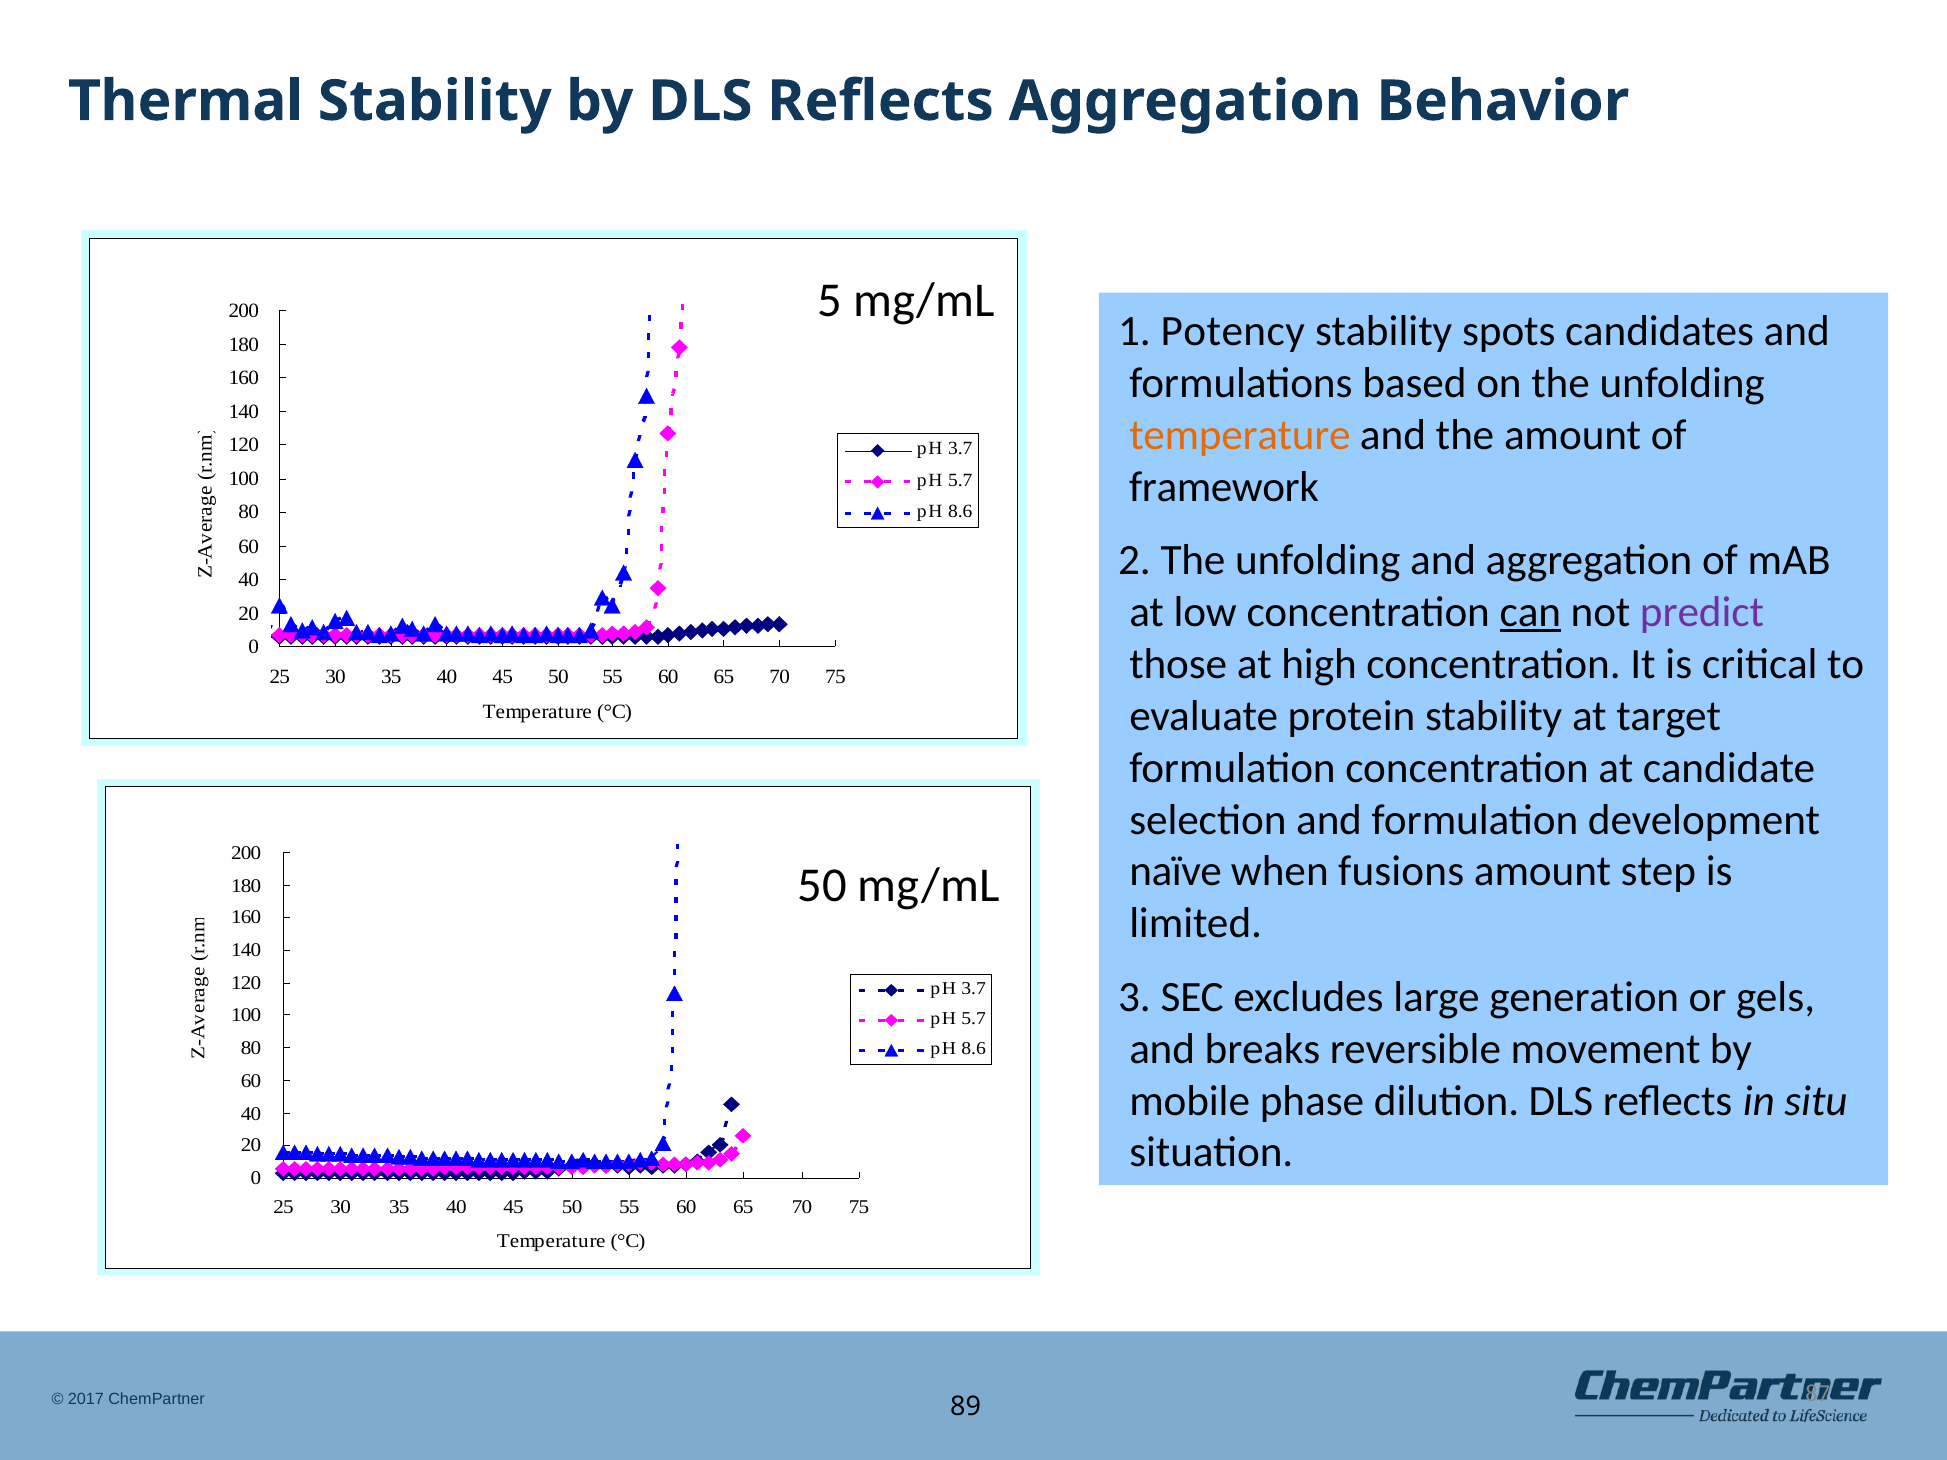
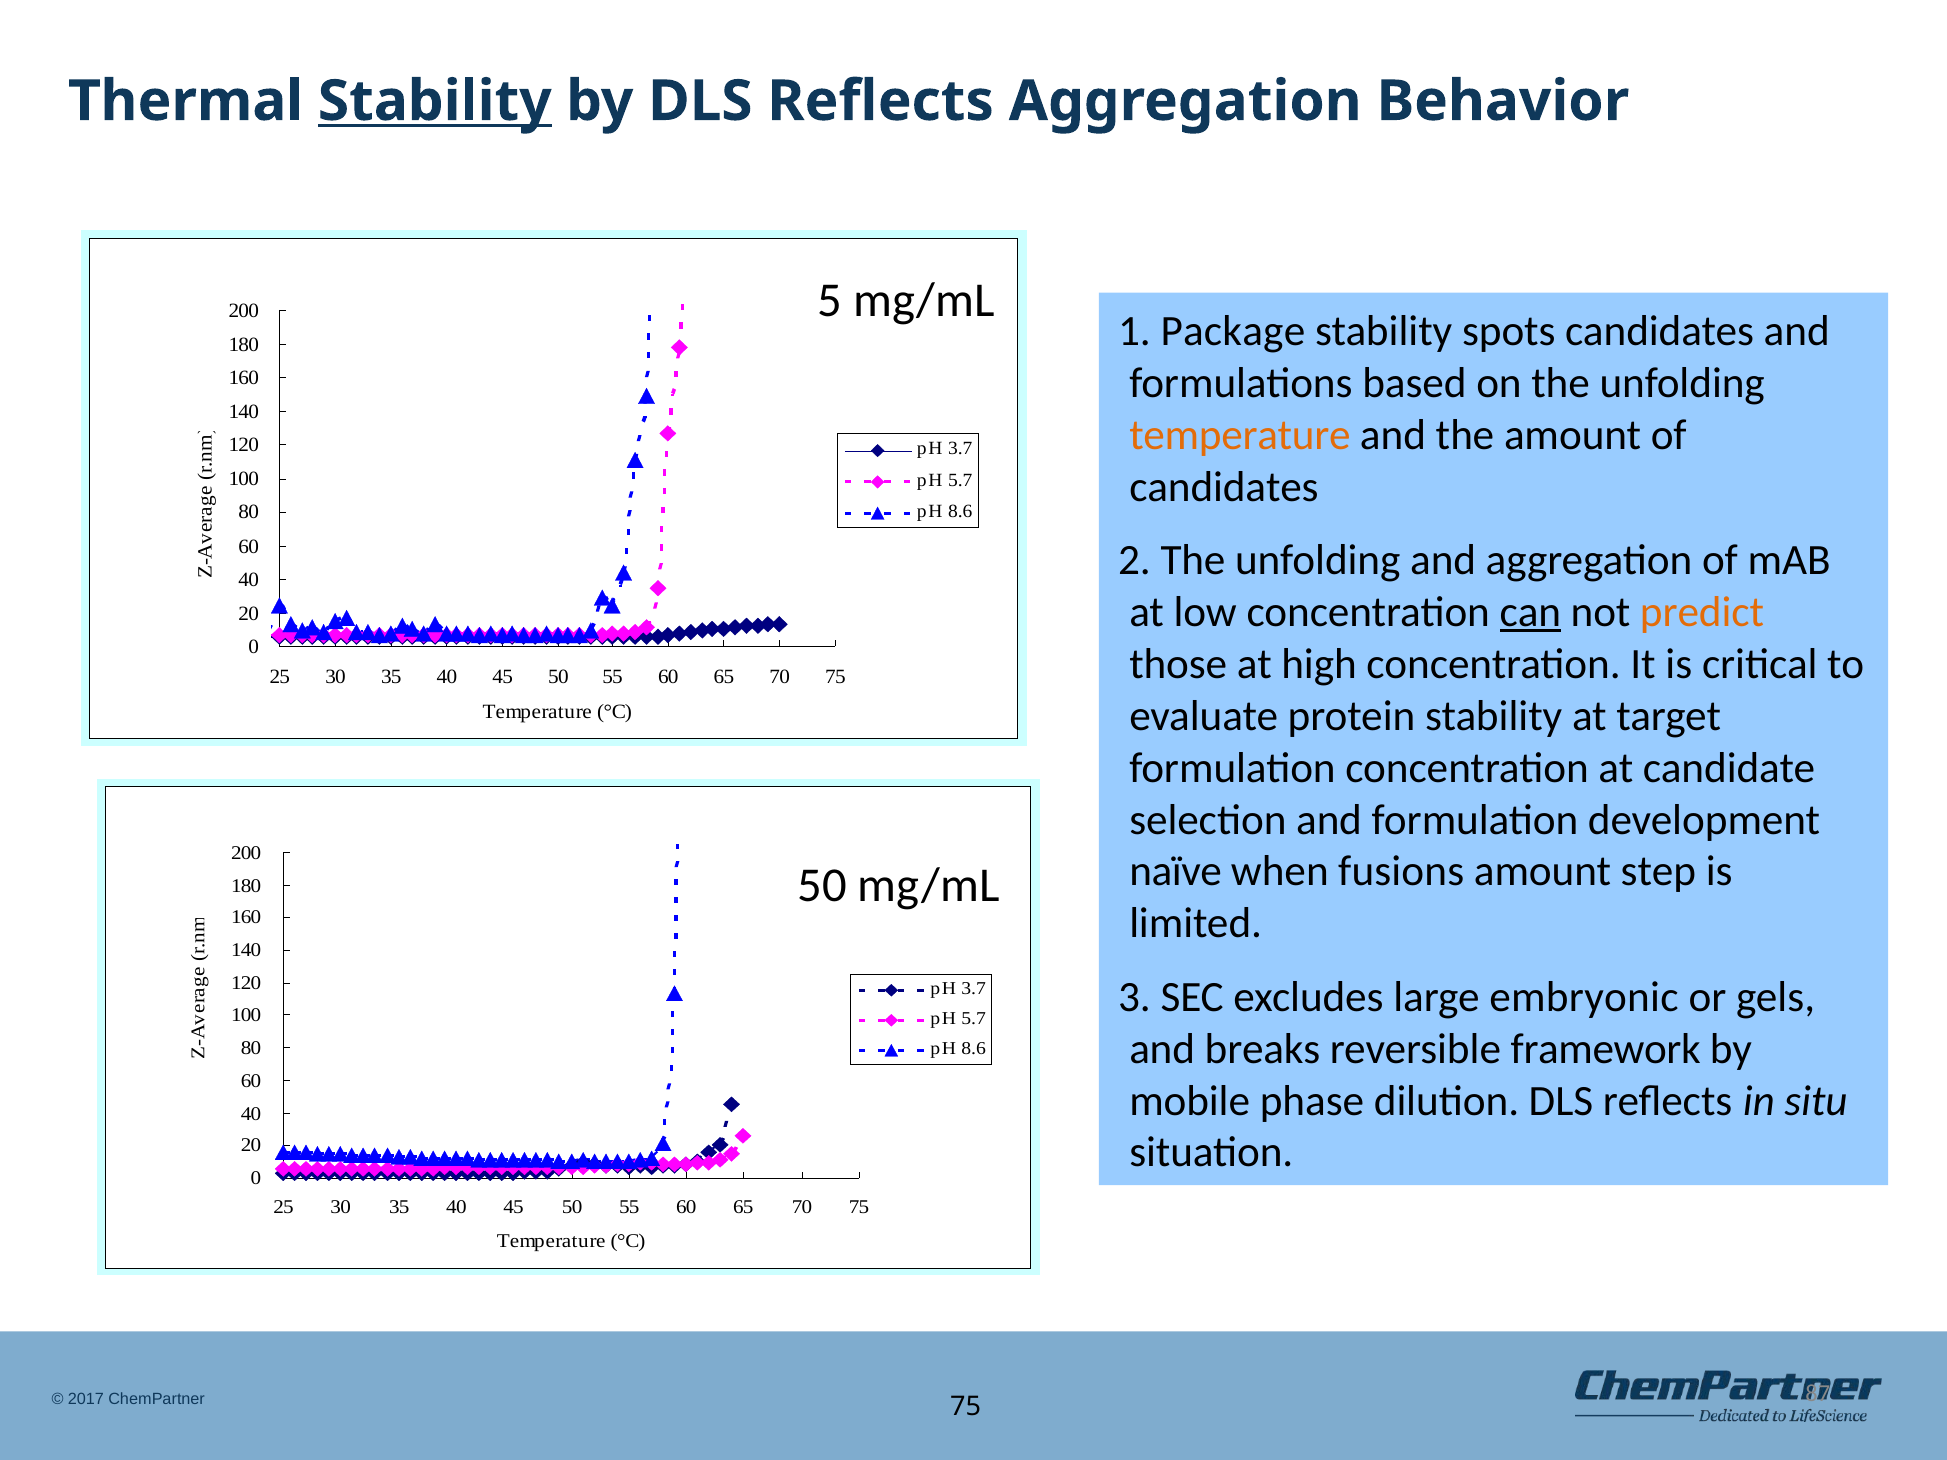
Stability at (435, 101) underline: none -> present
Potency: Potency -> Package
framework at (1224, 487): framework -> candidates
predict colour: purple -> orange
generation: generation -> embryonic
movement: movement -> framework
89 at (966, 1407): 89 -> 75
